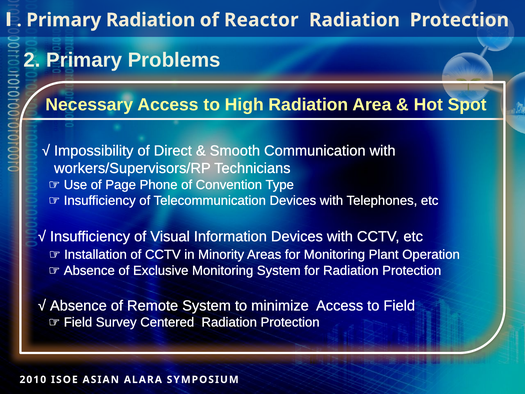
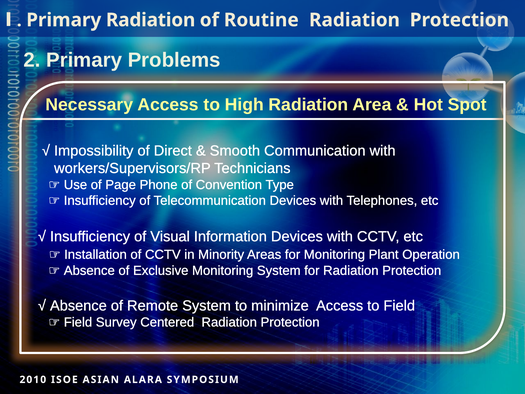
Reactor: Reactor -> Routine
